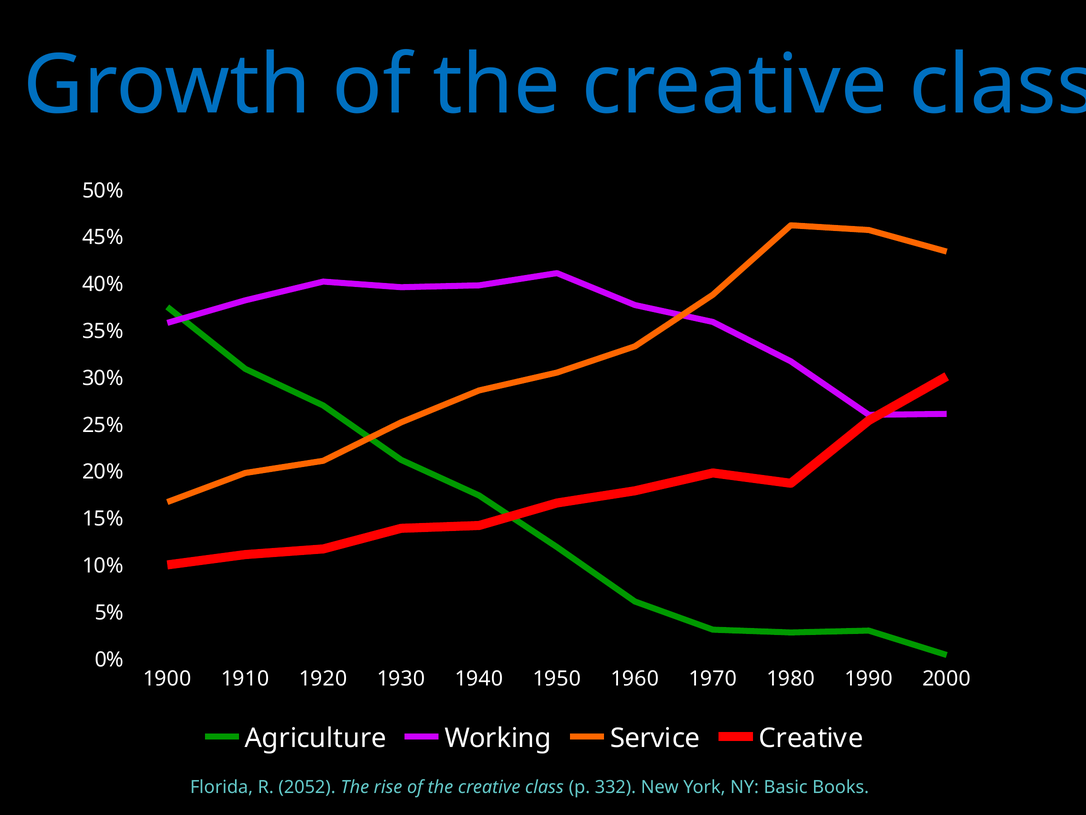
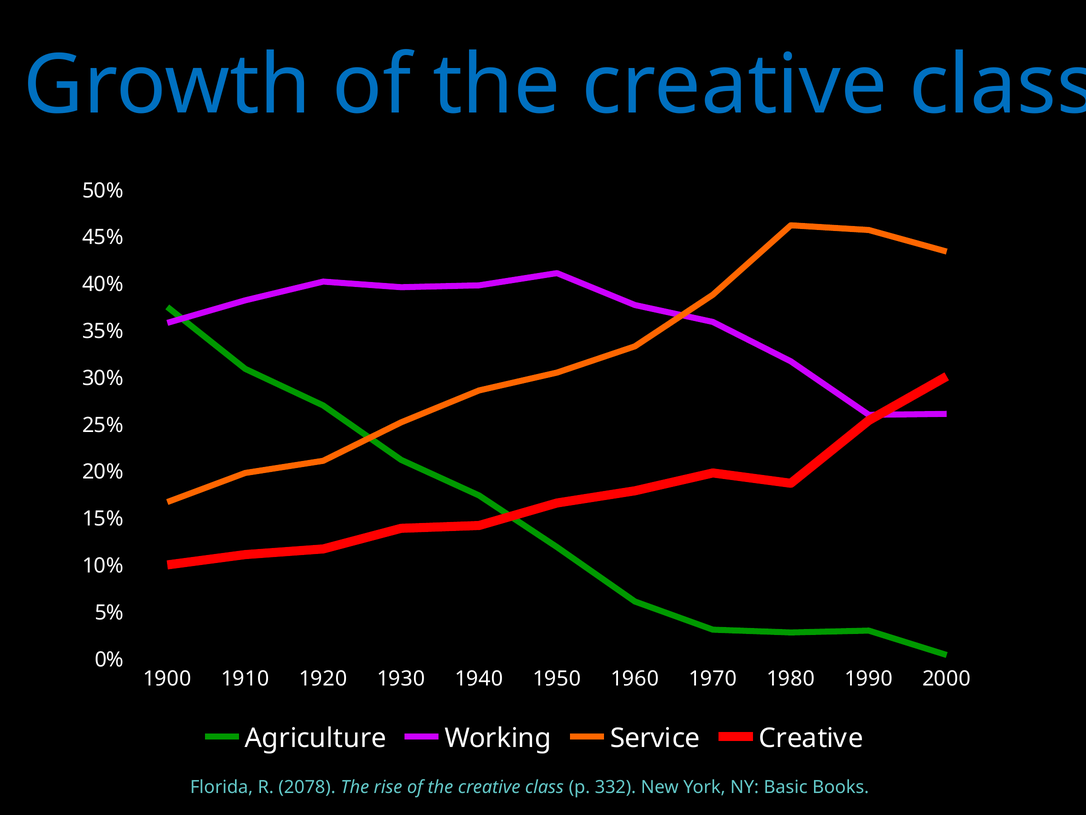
2052: 2052 -> 2078
